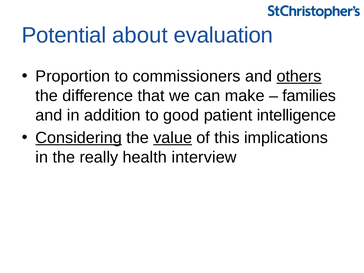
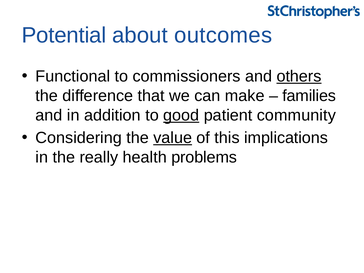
evaluation: evaluation -> outcomes
Proportion: Proportion -> Functional
good underline: none -> present
intelligence: intelligence -> community
Considering underline: present -> none
interview: interview -> problems
